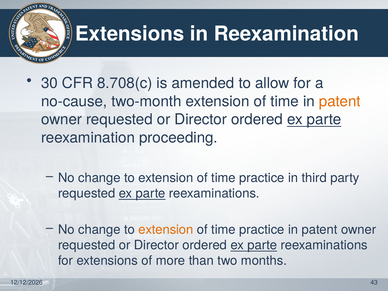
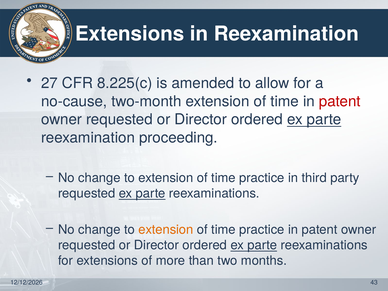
30: 30 -> 27
8.708(c: 8.708(c -> 8.225(c
patent at (340, 101) colour: orange -> red
